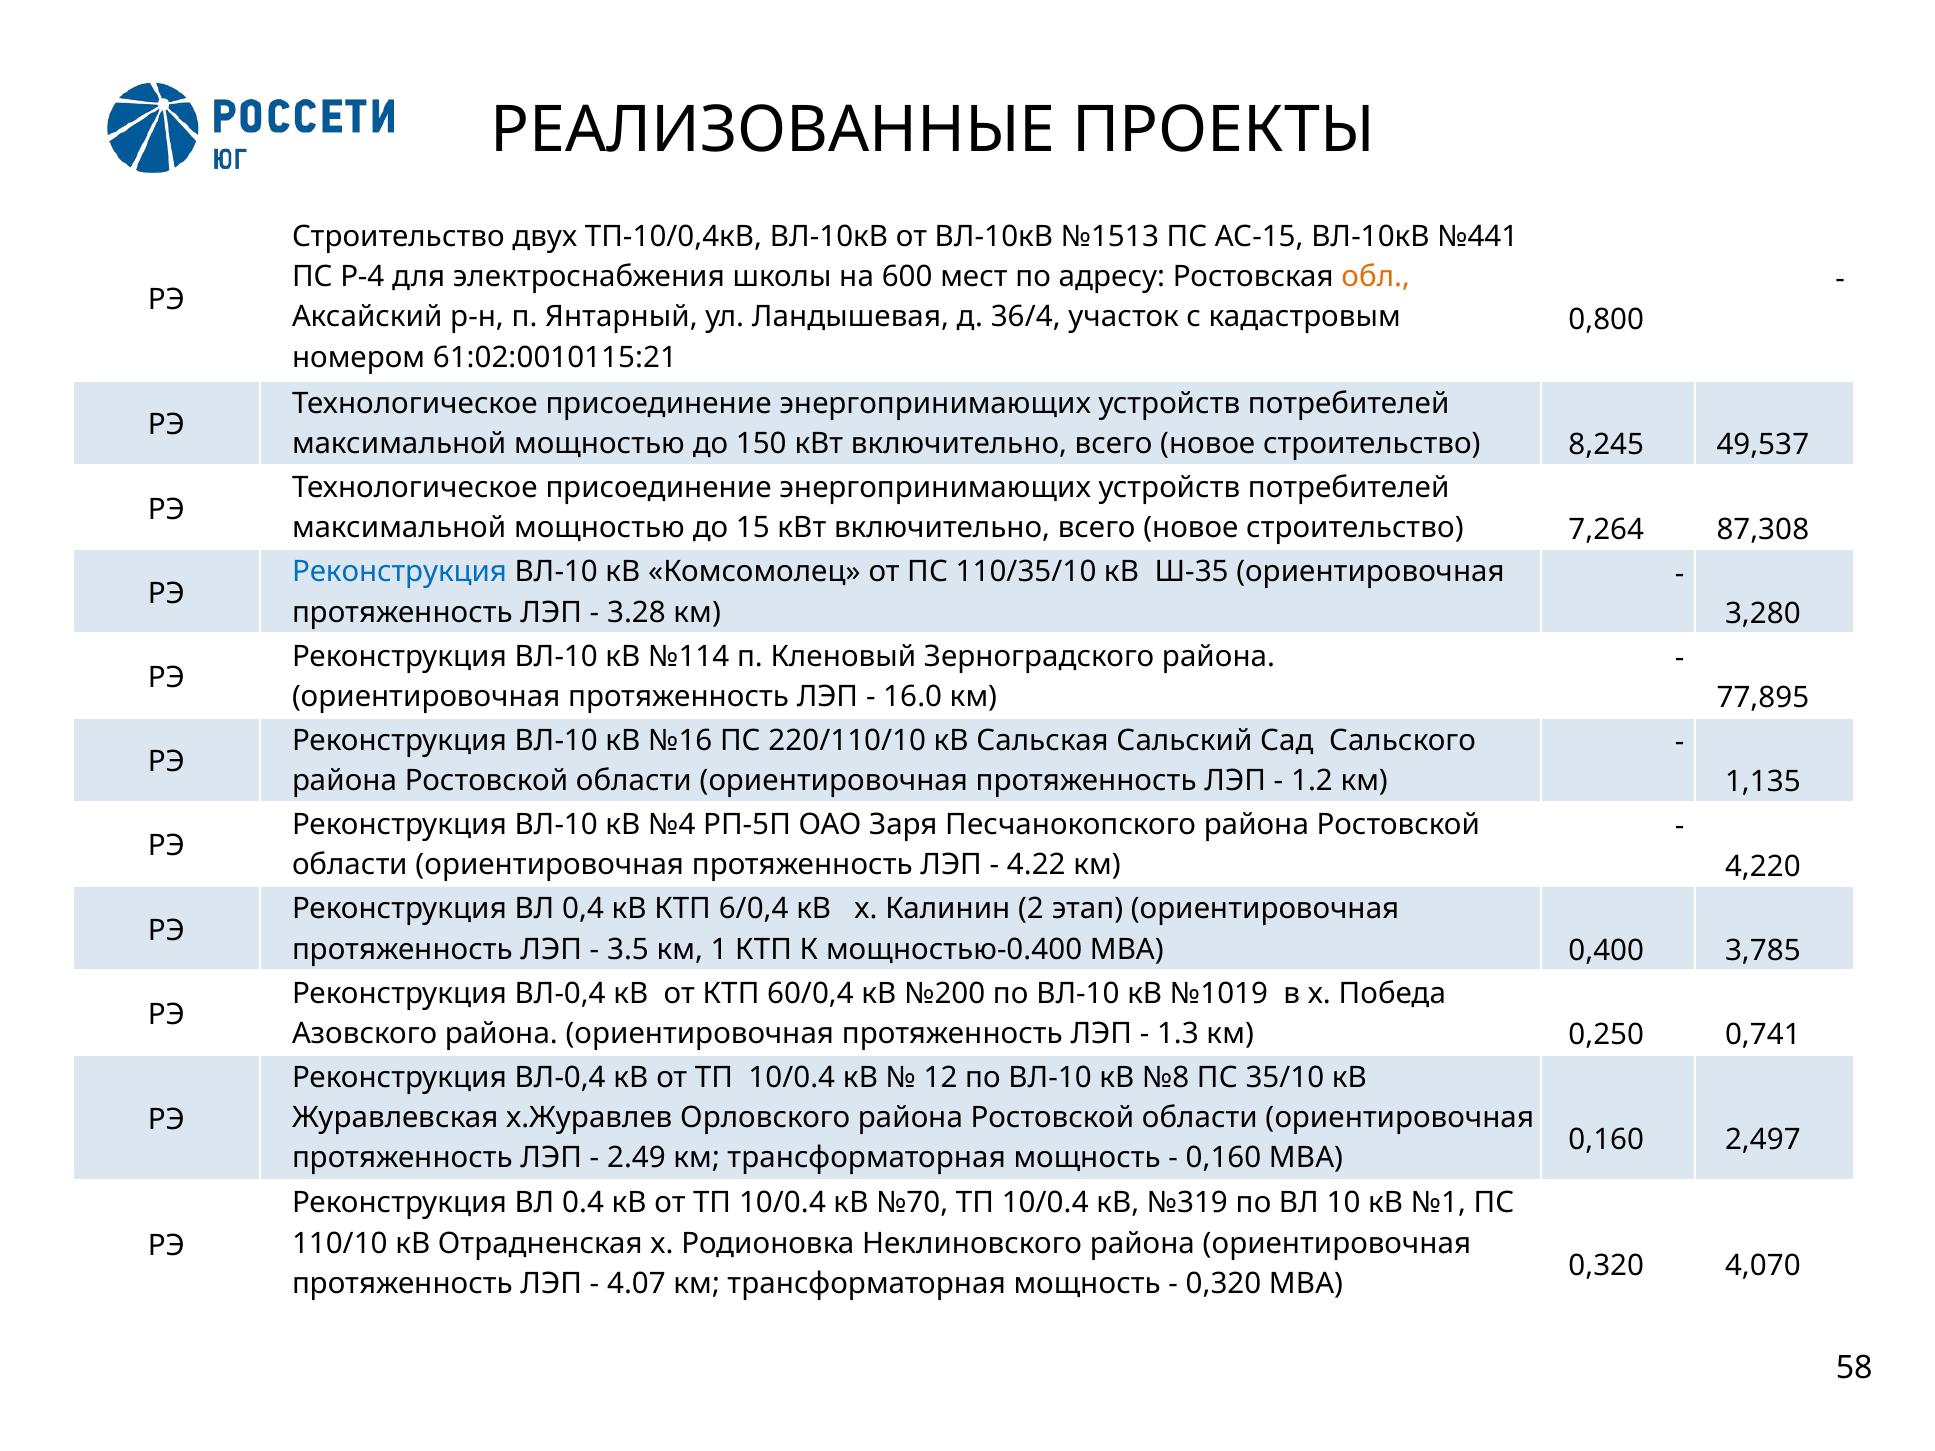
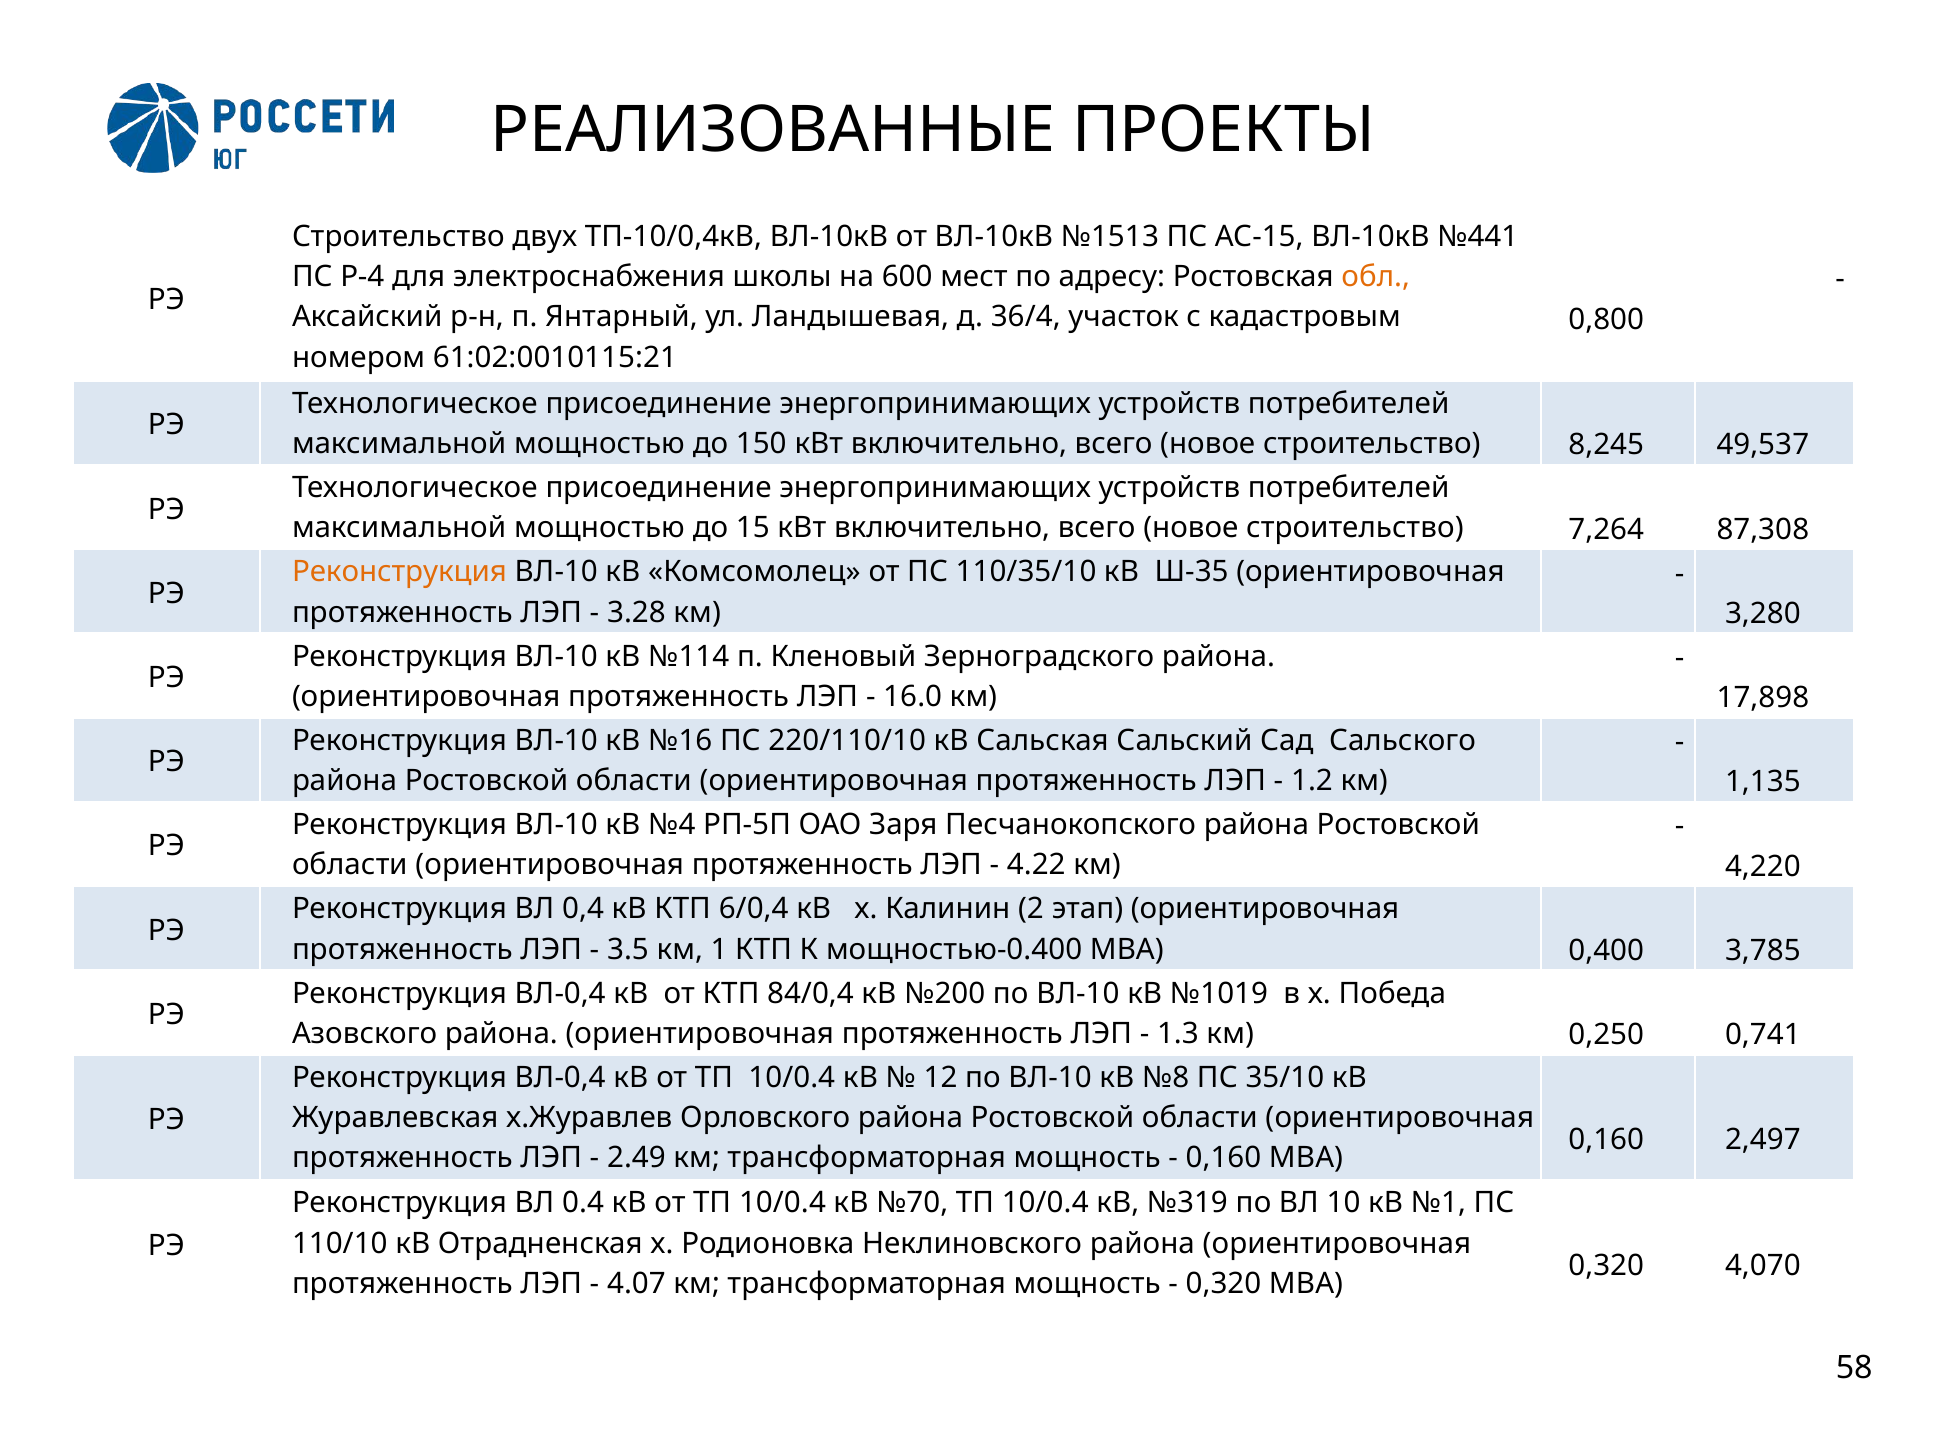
Реконструкция at (399, 572) colour: blue -> orange
77,895: 77,895 -> 17,898
60/0,4: 60/0,4 -> 84/0,4
